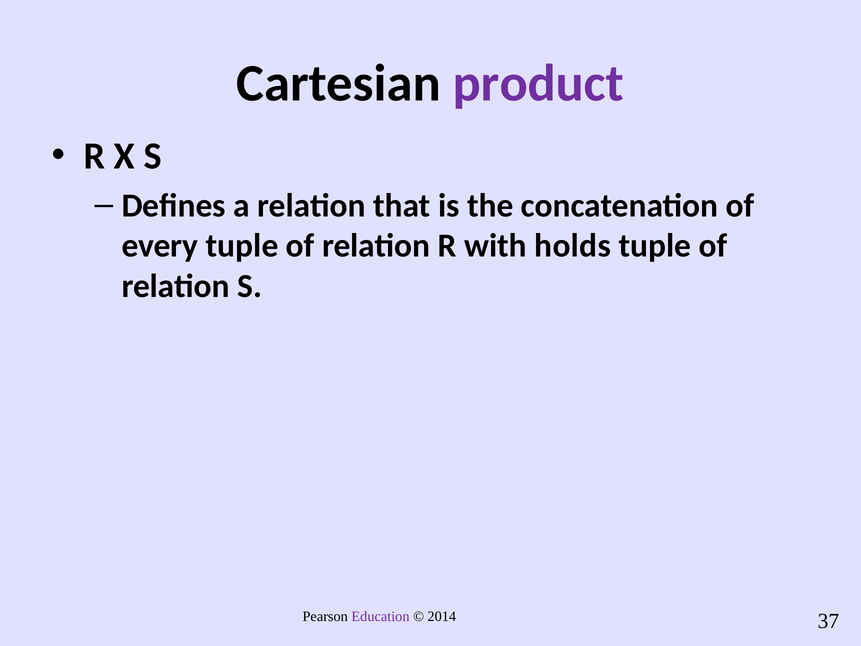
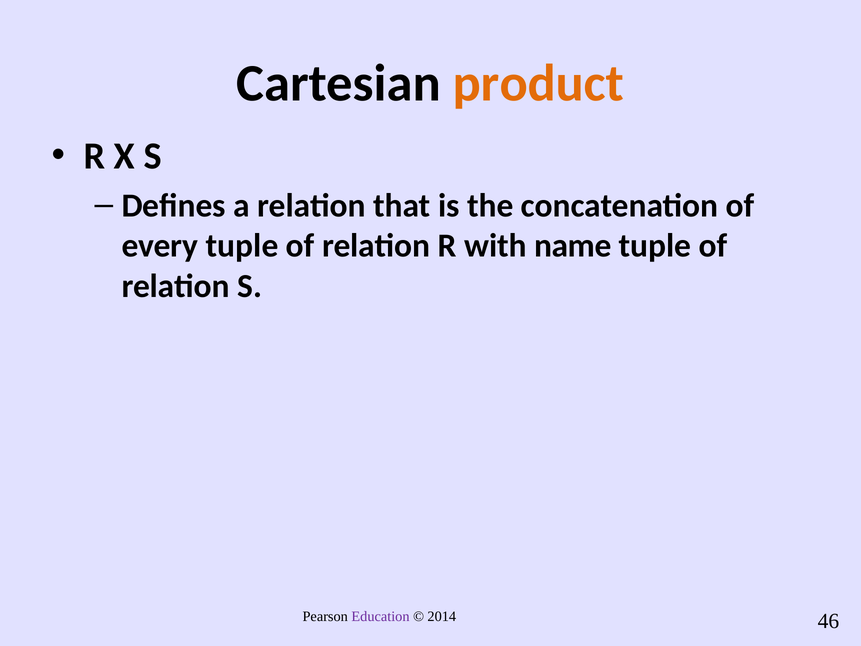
product colour: purple -> orange
holds: holds -> name
37: 37 -> 46
